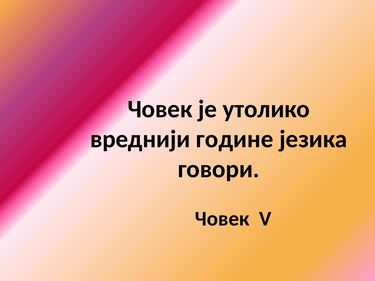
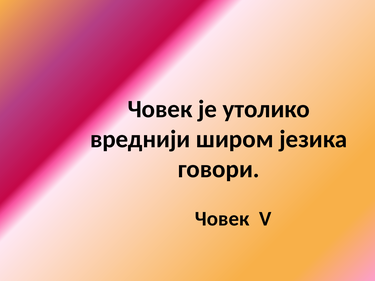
године: године -> широм
